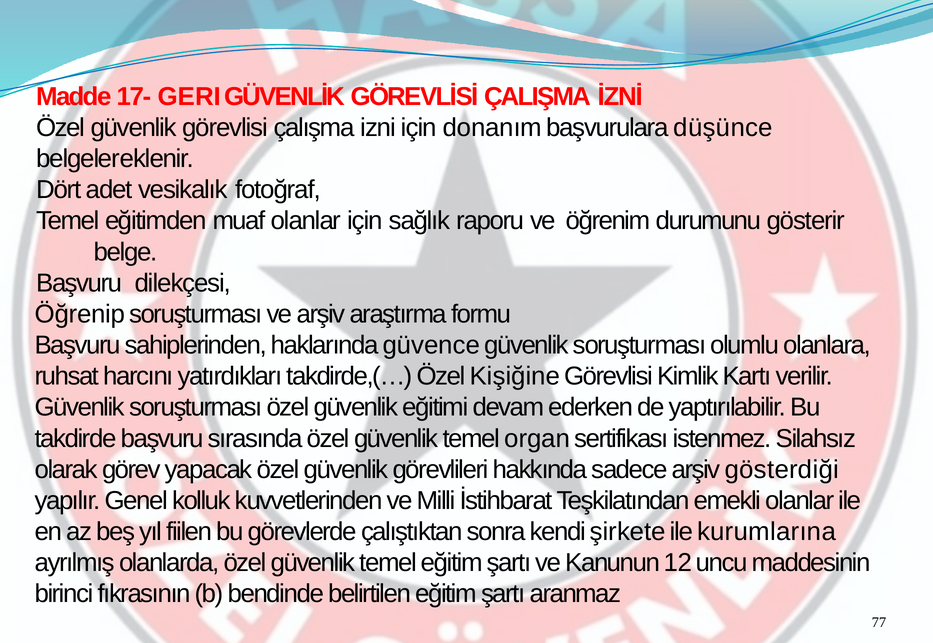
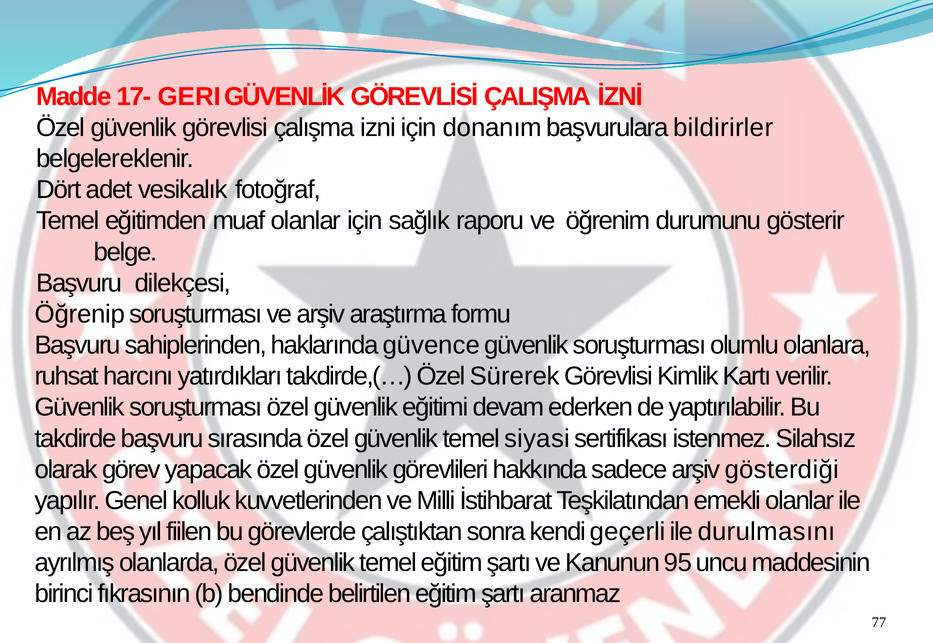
düşünce: düşünce -> bildirirler
Kişiğine: Kişiğine -> Sürerek
organ: organ -> siyasi
şirkete: şirkete -> geçerli
kurumlarına: kurumlarına -> durulmasını
12: 12 -> 95
